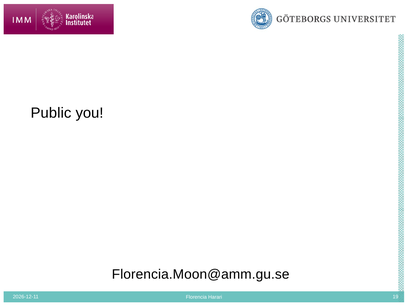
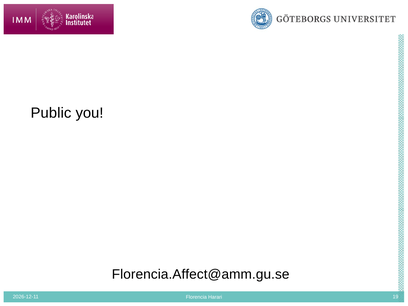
Florencia.Moon@amm.gu.se: Florencia.Moon@amm.gu.se -> Florencia.Affect@amm.gu.se
